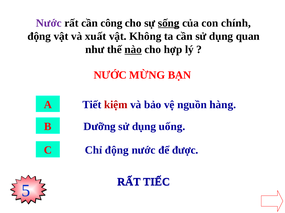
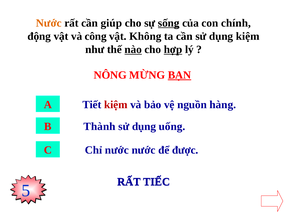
Nước at (49, 23) colour: purple -> orange
công: công -> giúp
xuất: xuất -> công
dụng quan: quan -> kiệm
hợp underline: none -> present
NƯỚC at (110, 75): NƯỚC -> NÔNG
BẠN underline: none -> present
Dưỡng: Dưỡng -> Thành
Chỉ động: động -> nước
